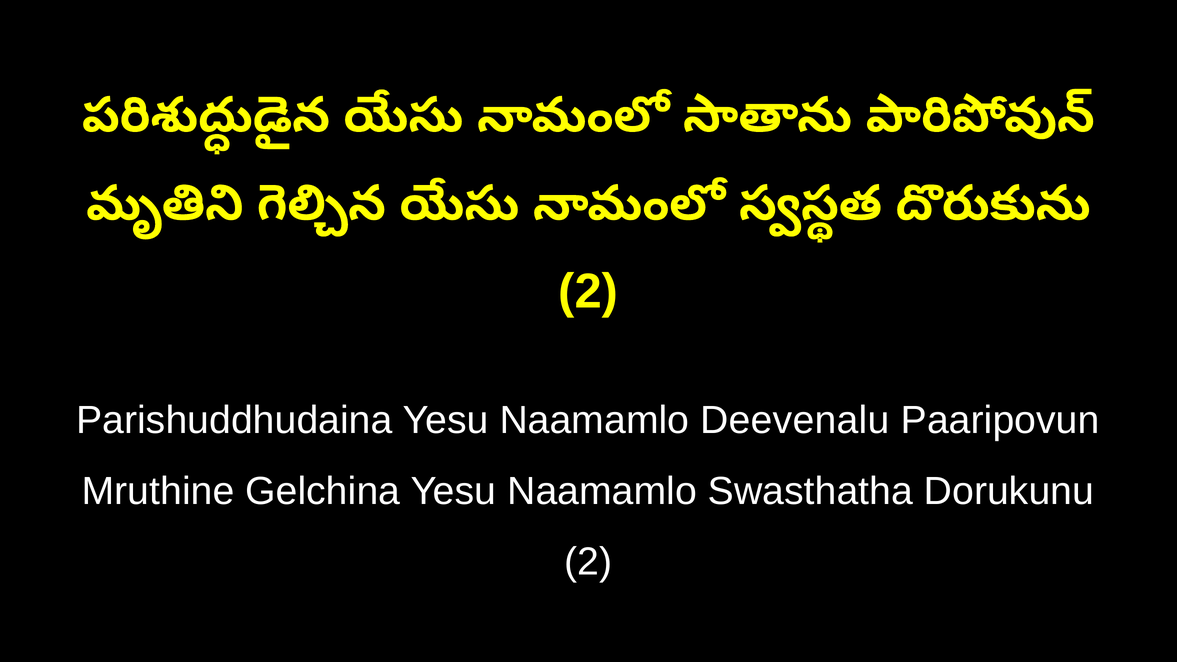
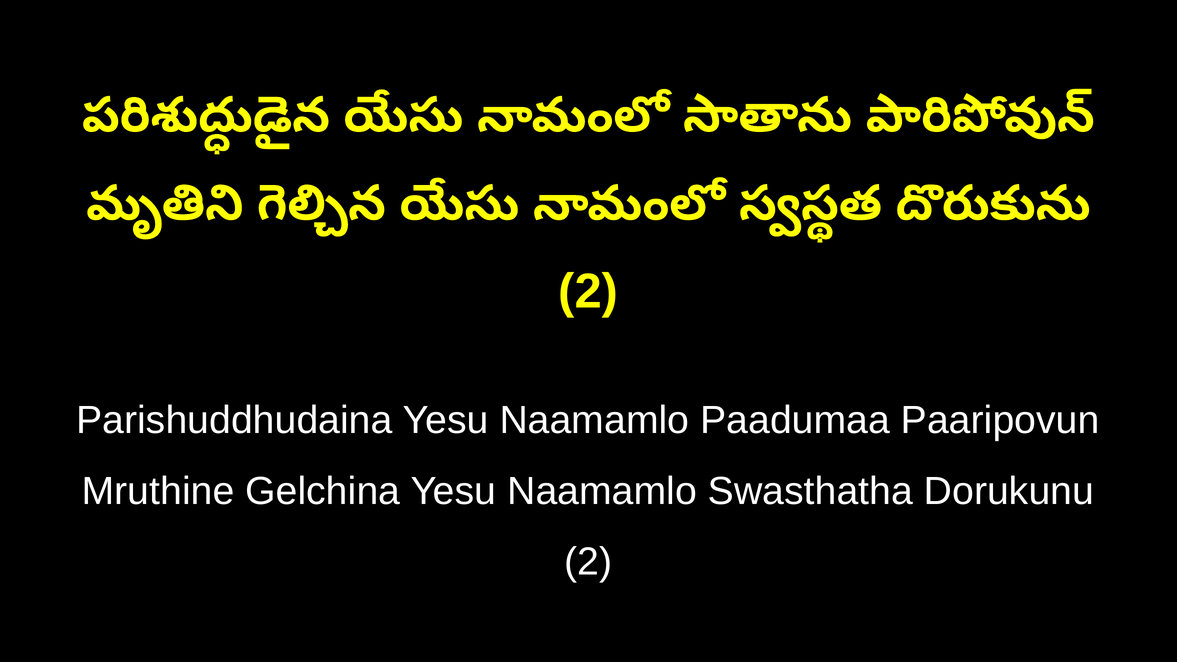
Deevenalu: Deevenalu -> Paadumaa
